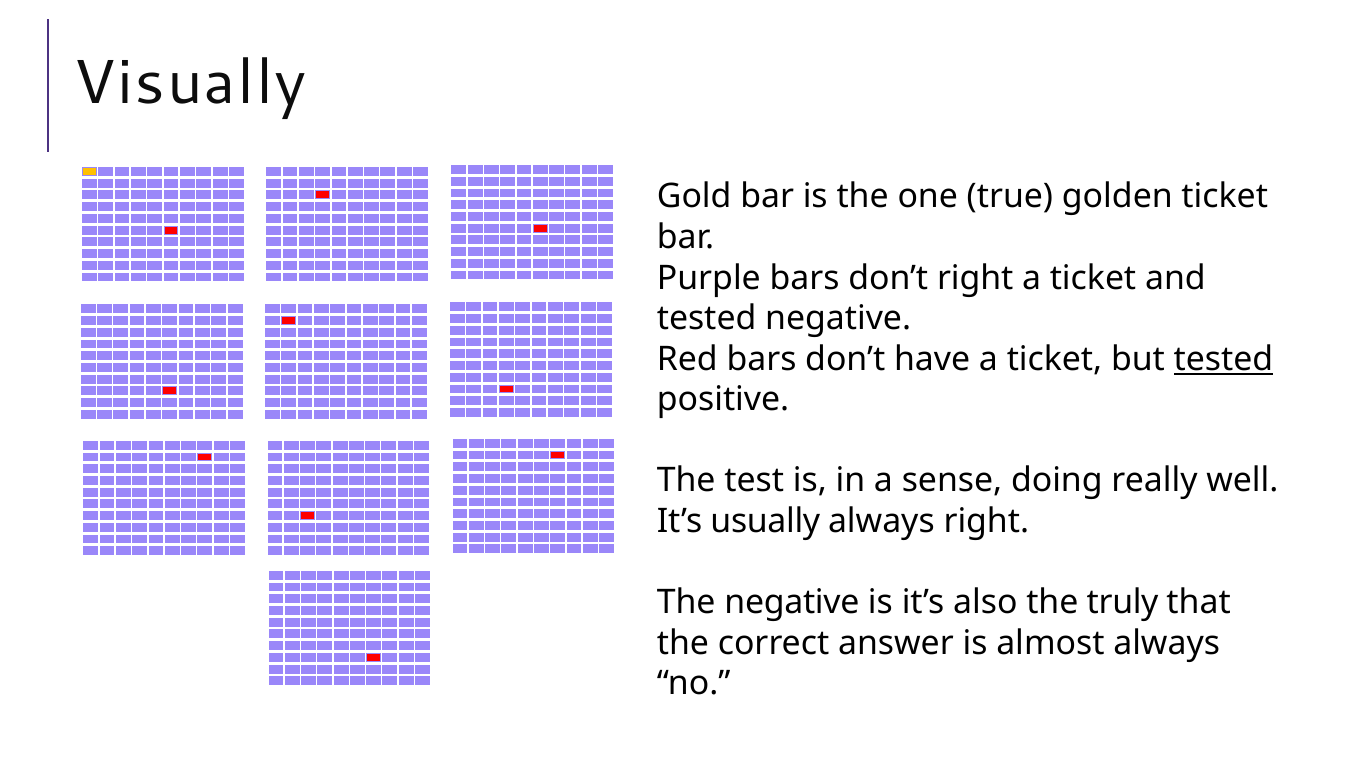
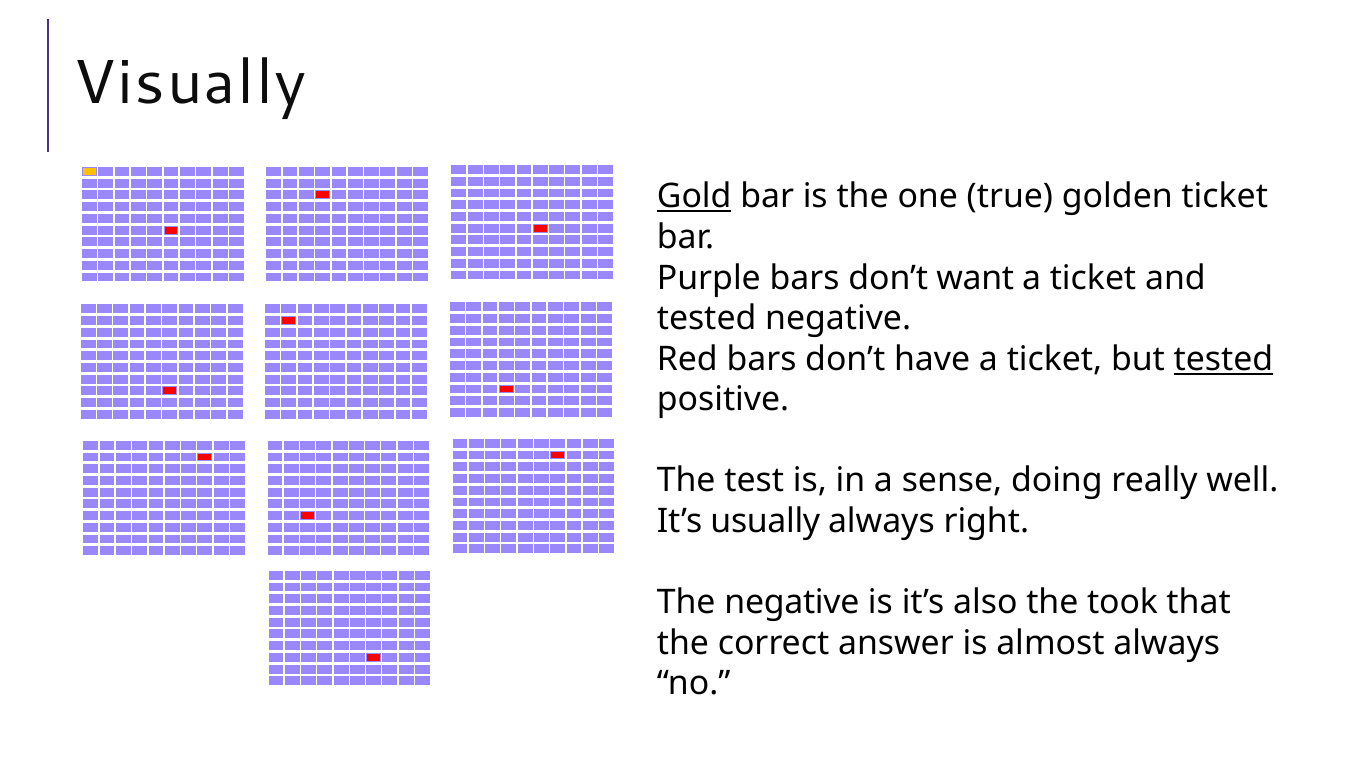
Gold underline: none -> present
don’t right: right -> want
truly: truly -> took
